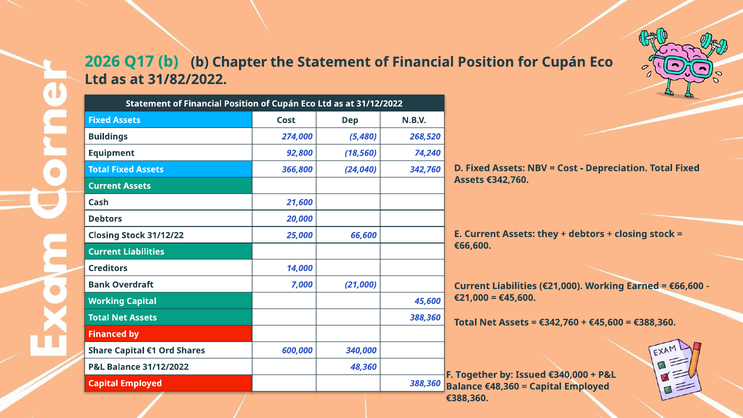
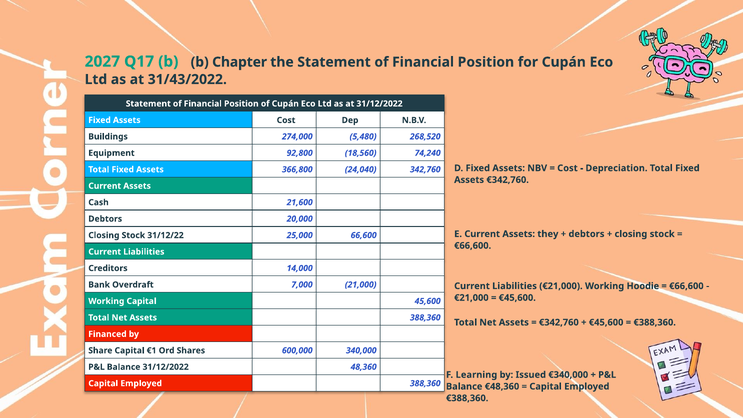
2026: 2026 -> 2027
31/82/2022: 31/82/2022 -> 31/43/2022
Earned: Earned -> Hoodie
Together: Together -> Learning
